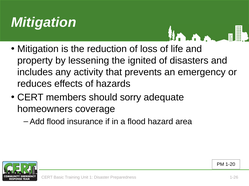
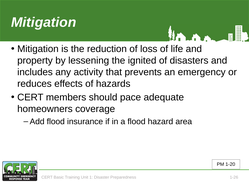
sorry: sorry -> pace
